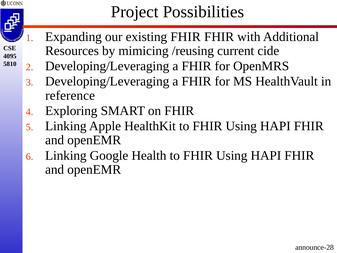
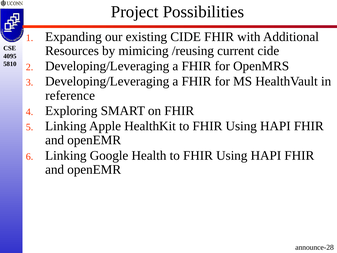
existing FHIR: FHIR -> CIDE
